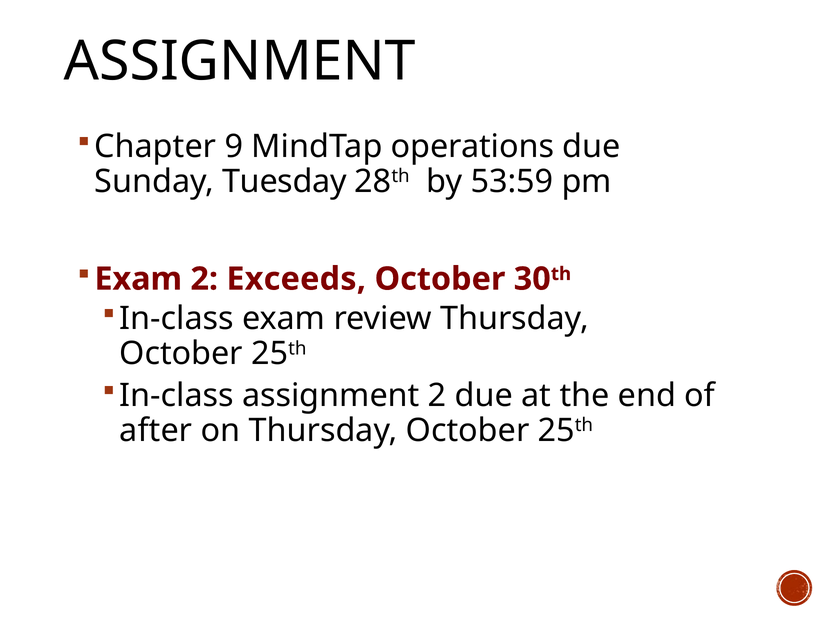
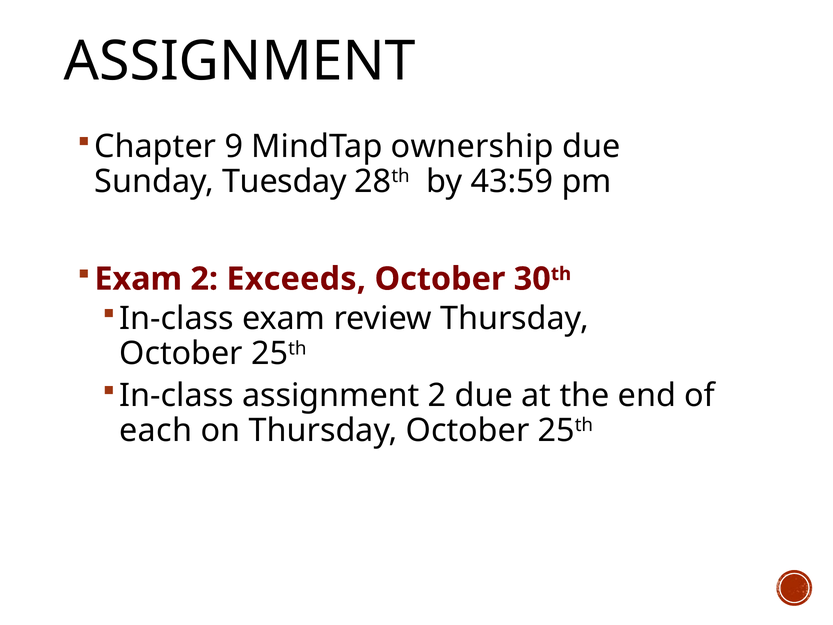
operations: operations -> ownership
53:59: 53:59 -> 43:59
after: after -> each
